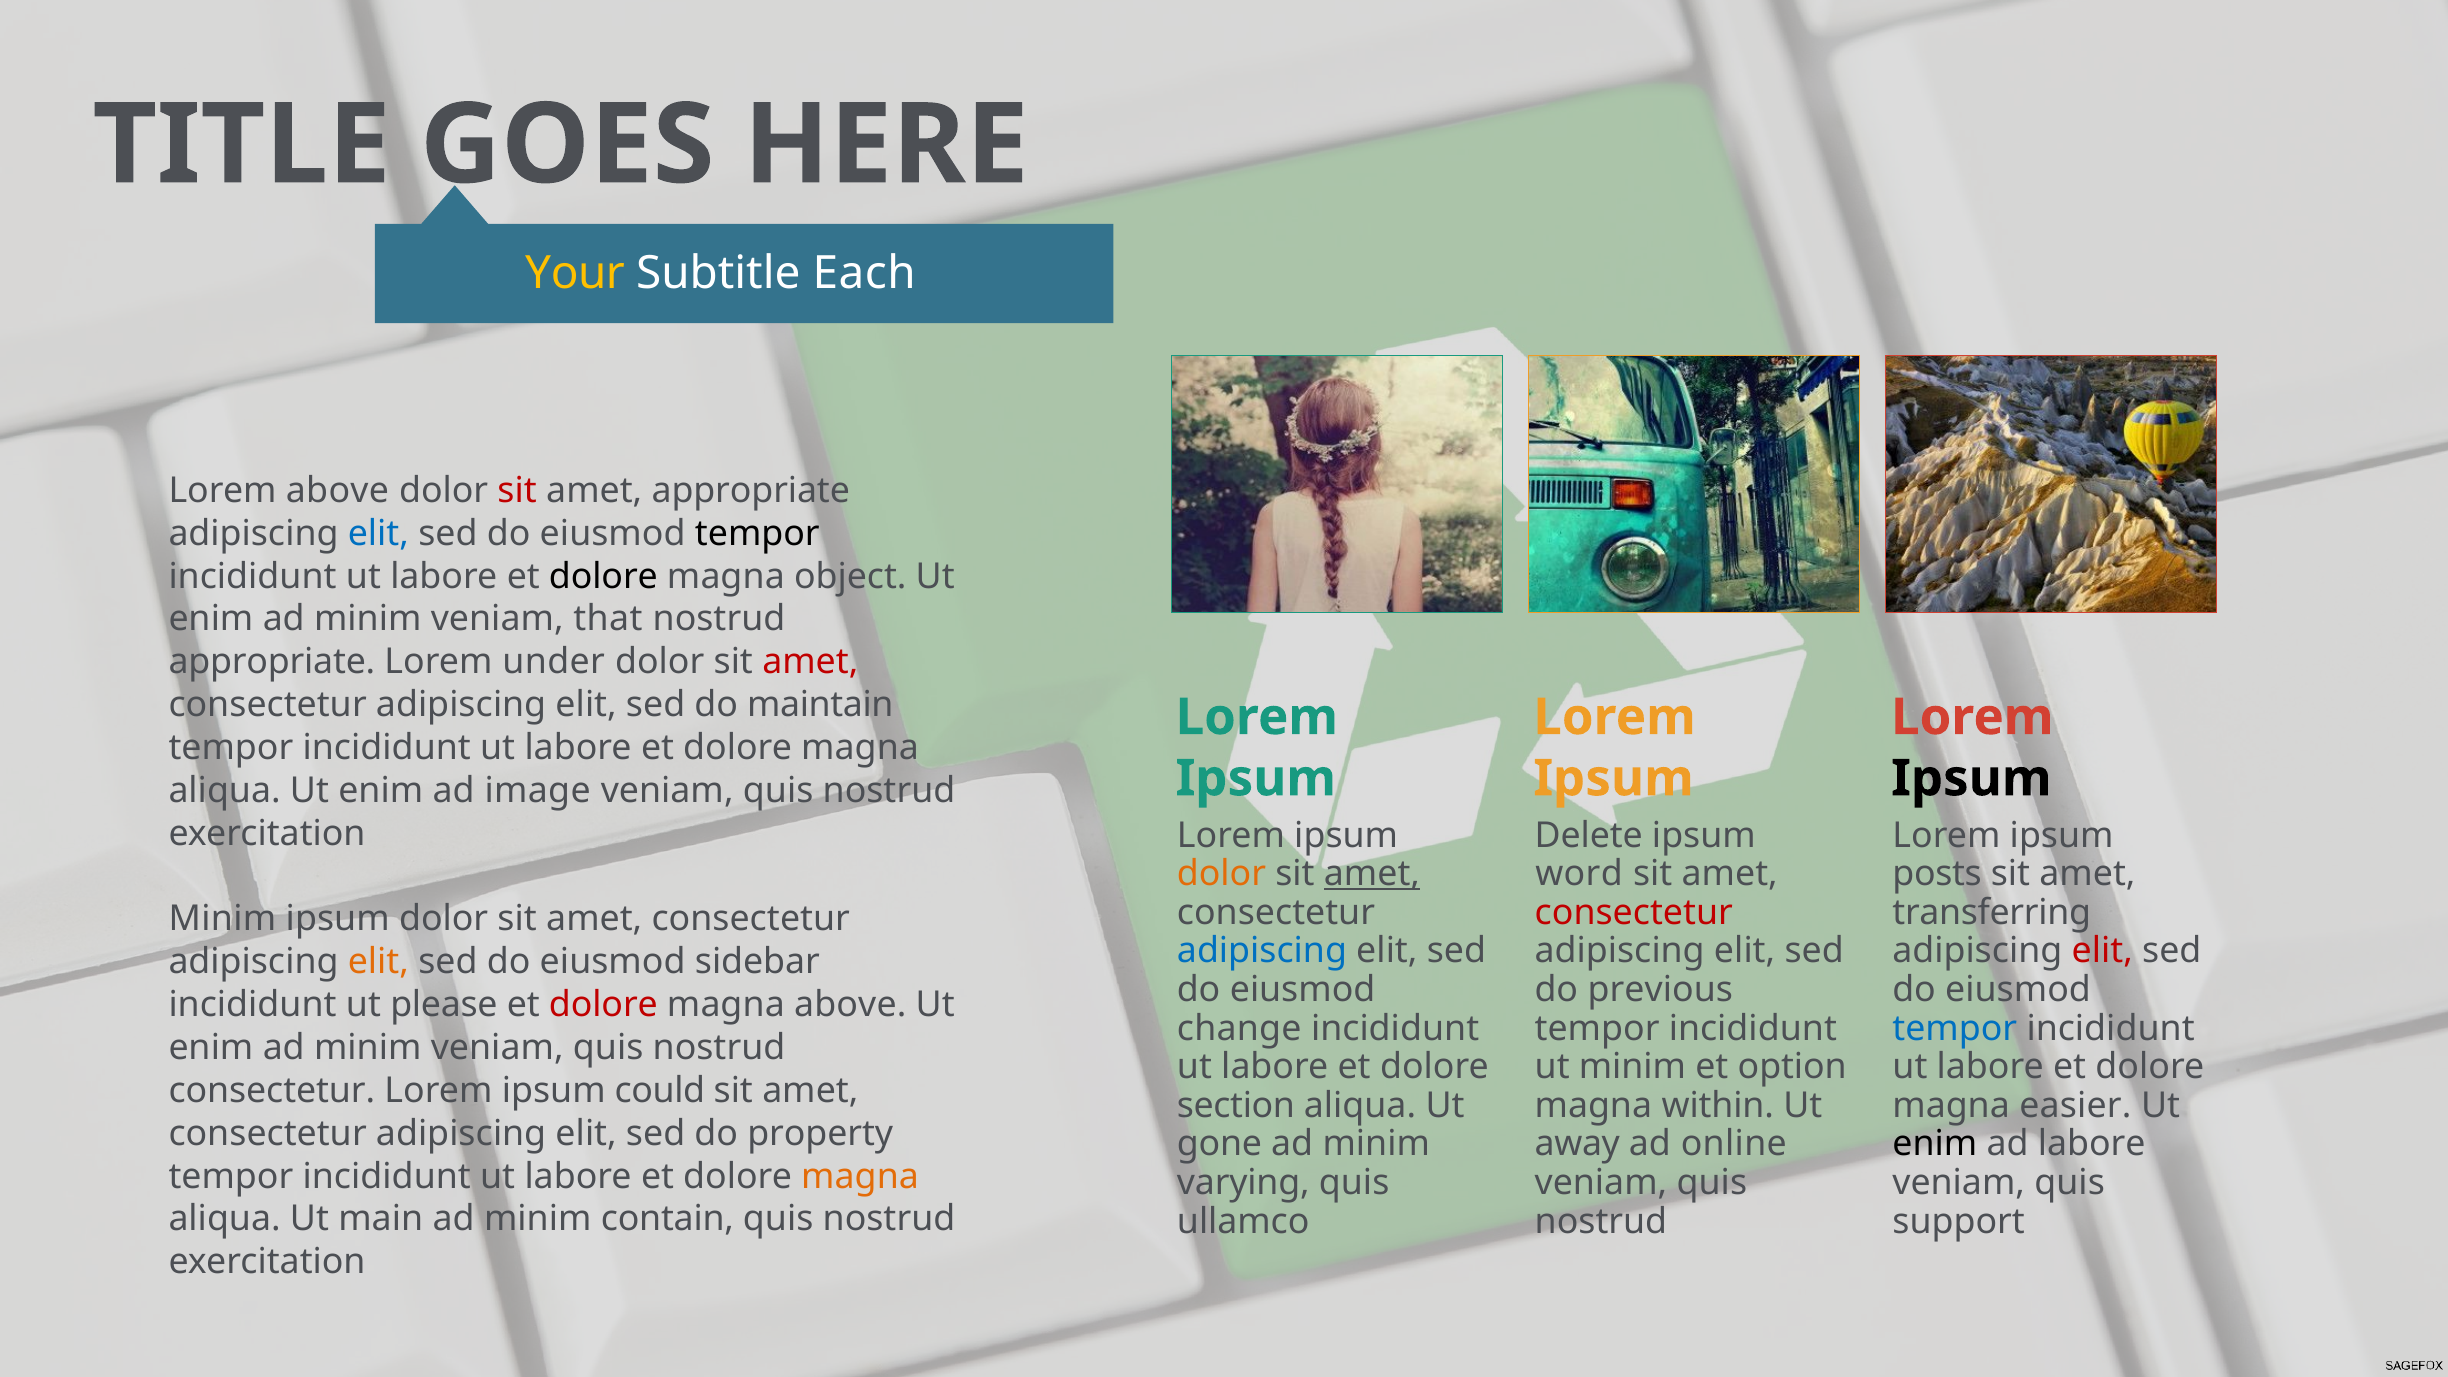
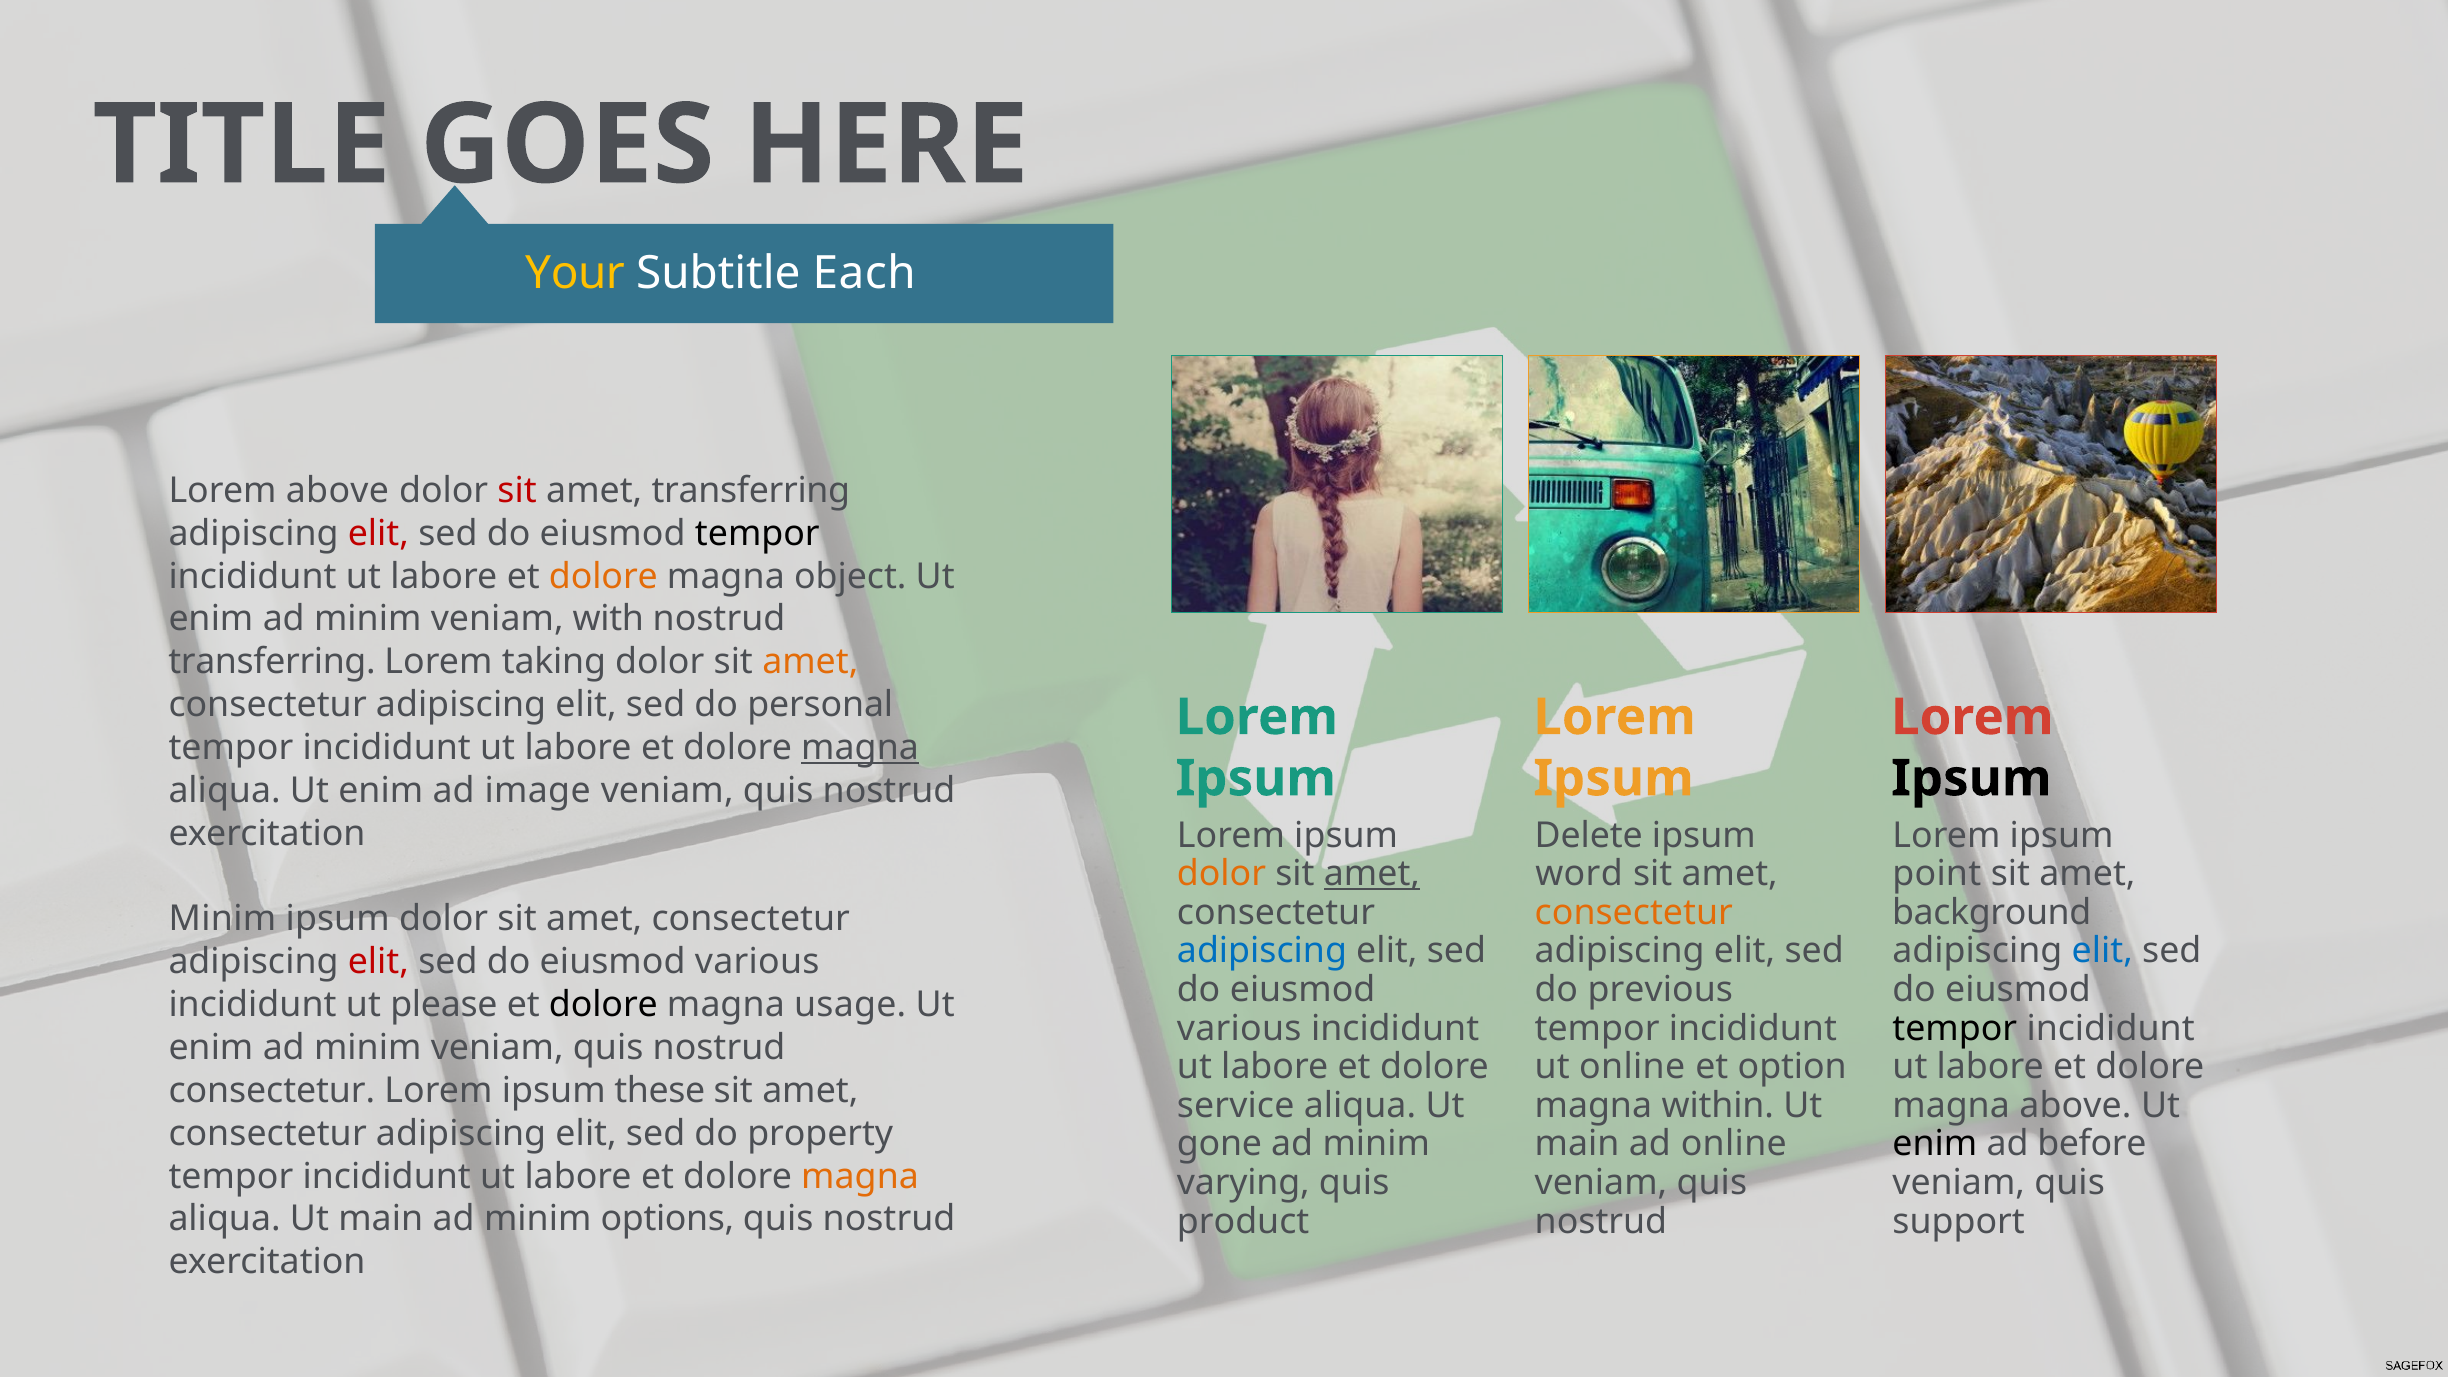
amet appropriate: appropriate -> transferring
elit at (378, 533) colour: blue -> red
dolore at (603, 576) colour: black -> orange
that: that -> with
appropriate at (272, 662): appropriate -> transferring
under: under -> taking
amet at (810, 662) colour: red -> orange
maintain: maintain -> personal
magna at (860, 748) underline: none -> present
posts: posts -> point
consectetur at (1634, 912) colour: red -> orange
transferring: transferring -> background
elit at (2102, 951) colour: red -> blue
elit at (378, 962) colour: orange -> red
sidebar at (757, 962): sidebar -> various
dolore at (603, 1005) colour: red -> black
magna above: above -> usage
change at (1239, 1028): change -> various
tempor at (1955, 1028) colour: blue -> black
ut minim: minim -> online
could: could -> these
section: section -> service
magna easier: easier -> above
away at (1577, 1144): away -> main
ad labore: labore -> before
contain: contain -> options
ullamco: ullamco -> product
